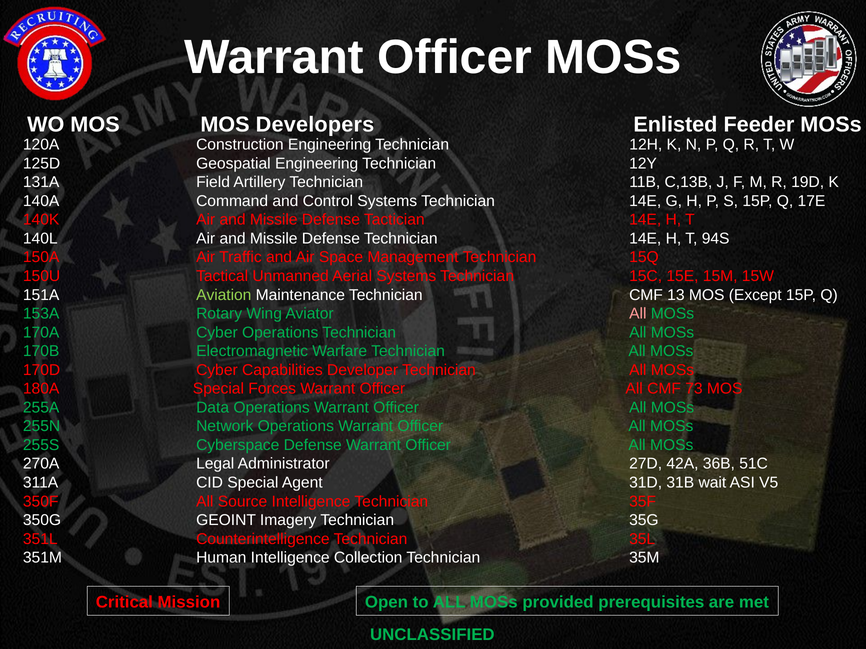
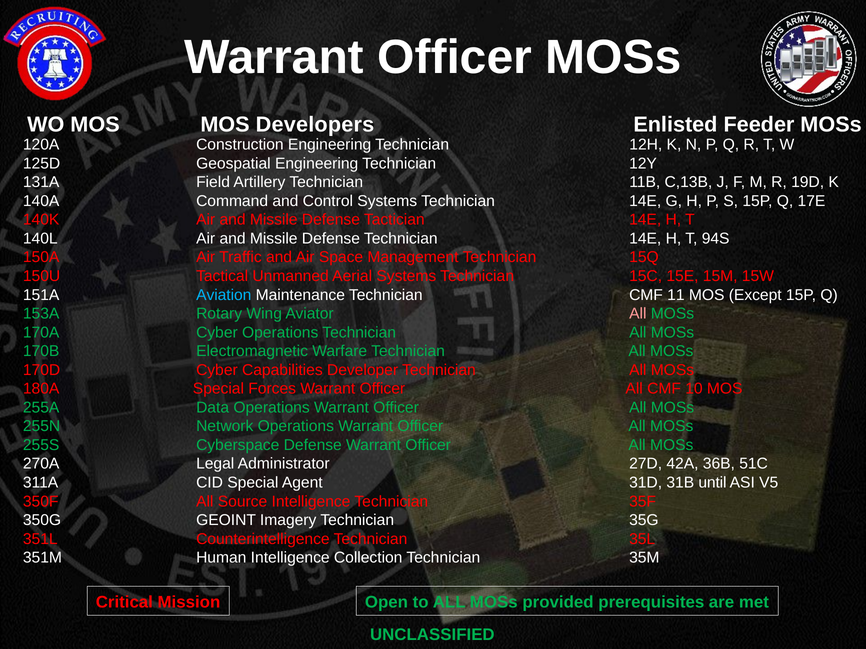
Aviation colour: light green -> light blue
13: 13 -> 11
73: 73 -> 10
wait: wait -> until
